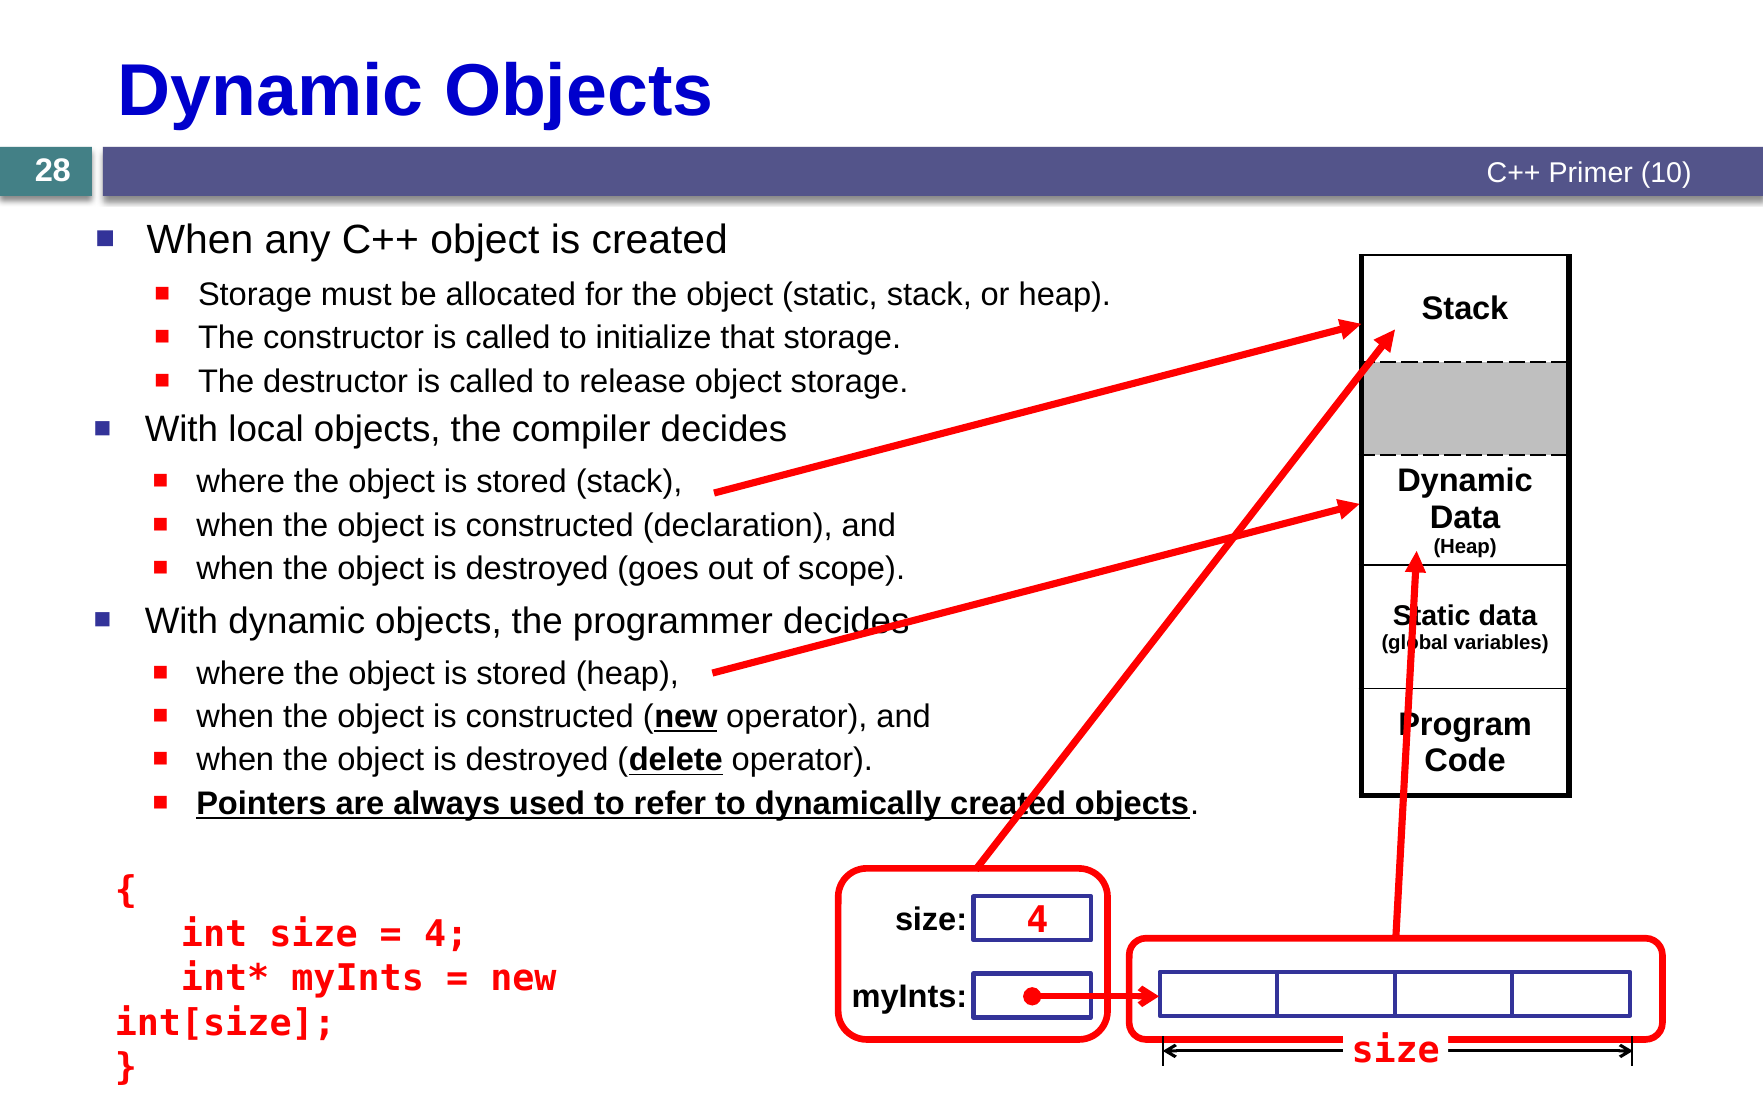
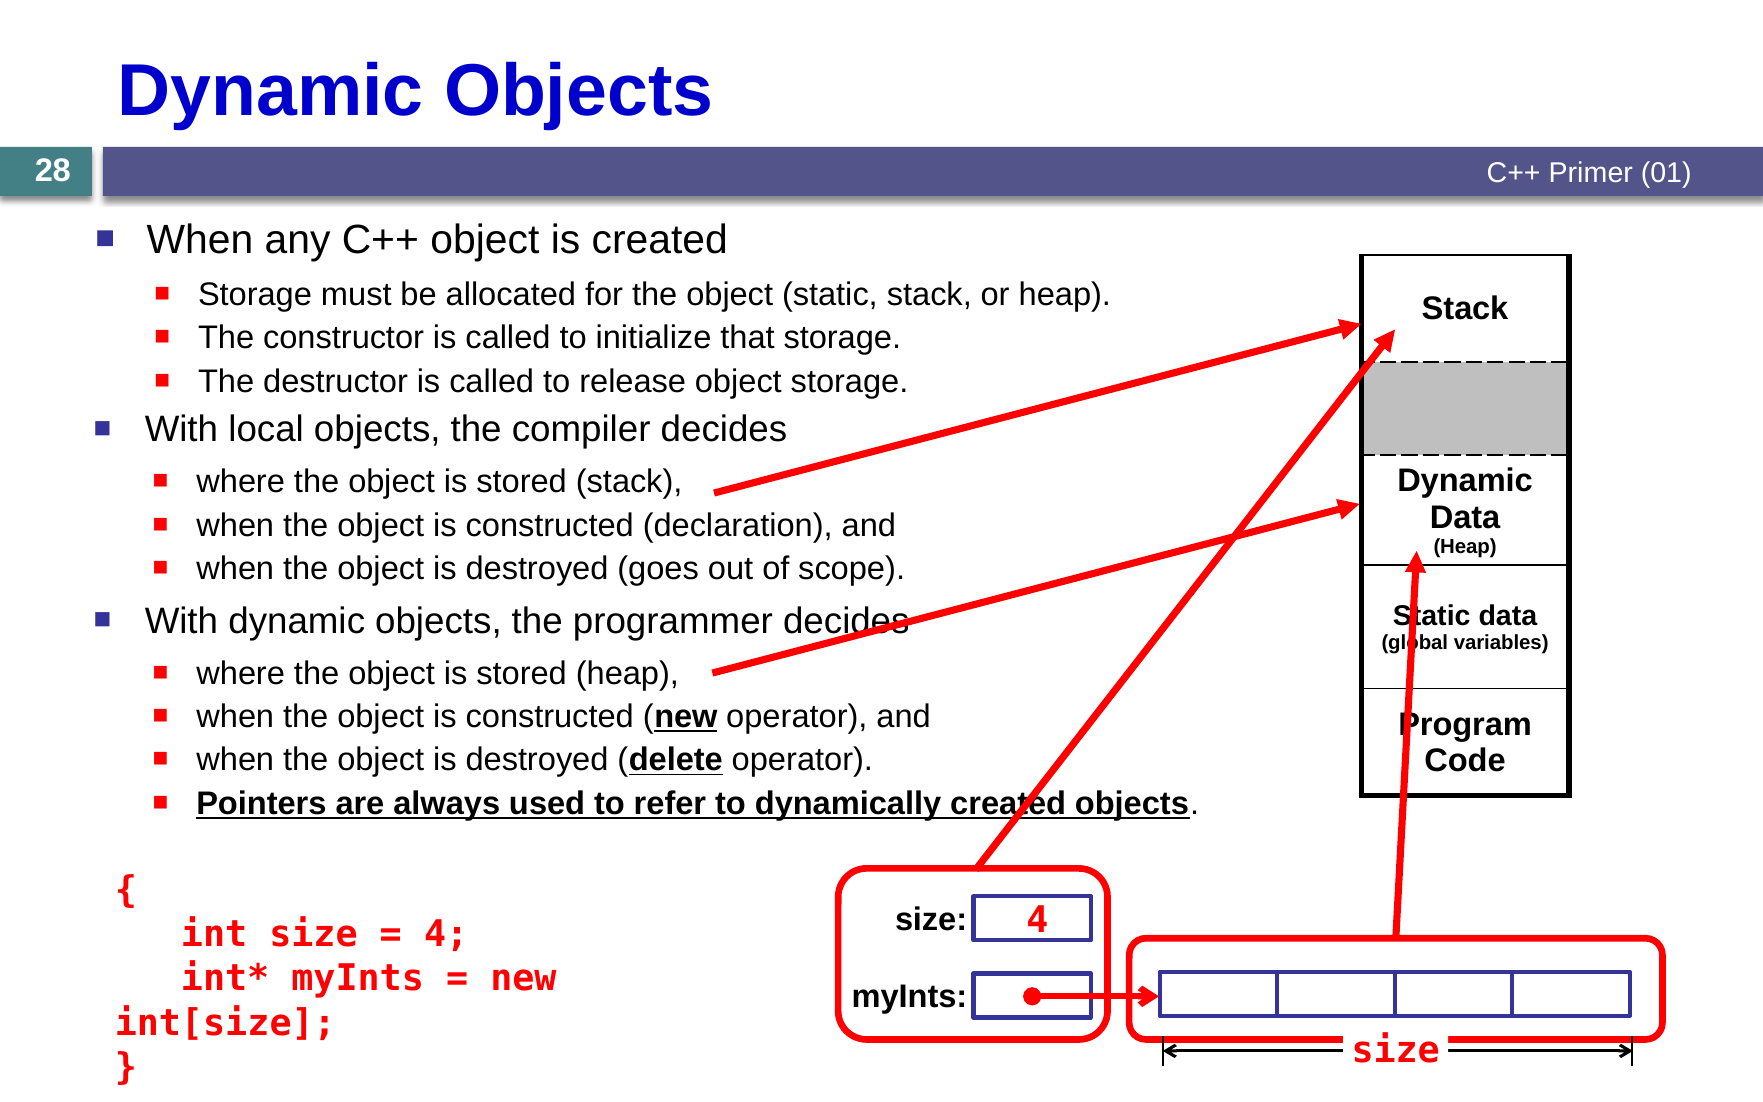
10: 10 -> 01
